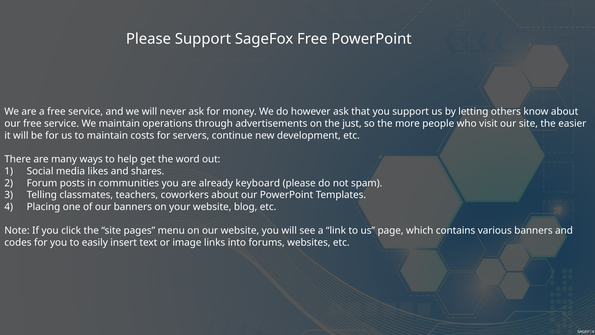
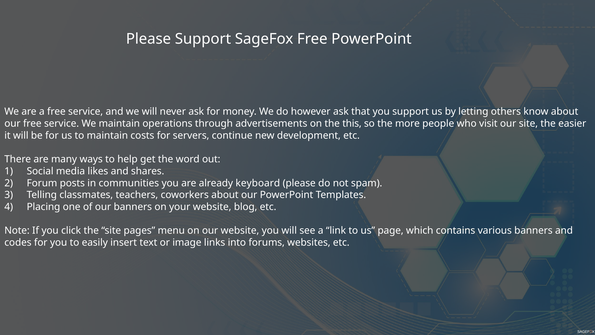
just: just -> this
